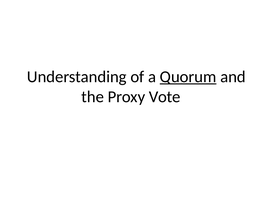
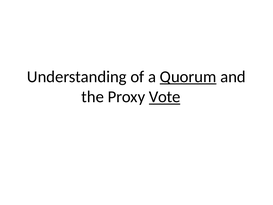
Vote underline: none -> present
